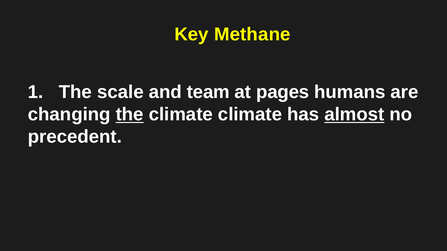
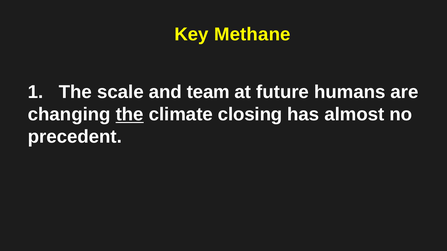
pages: pages -> future
climate climate: climate -> closing
almost underline: present -> none
